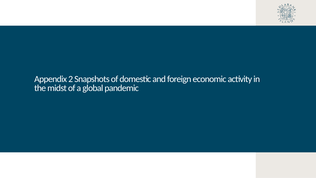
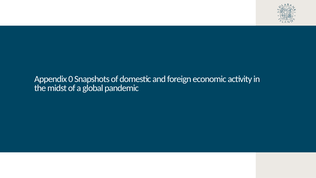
2: 2 -> 0
